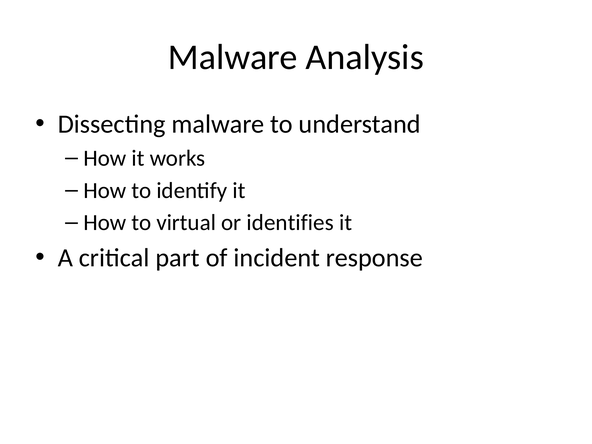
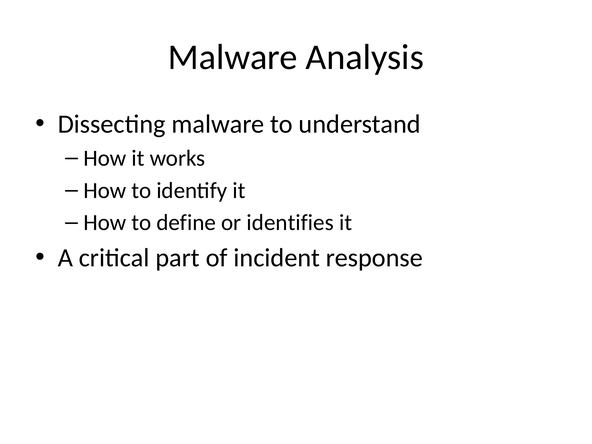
virtual: virtual -> define
